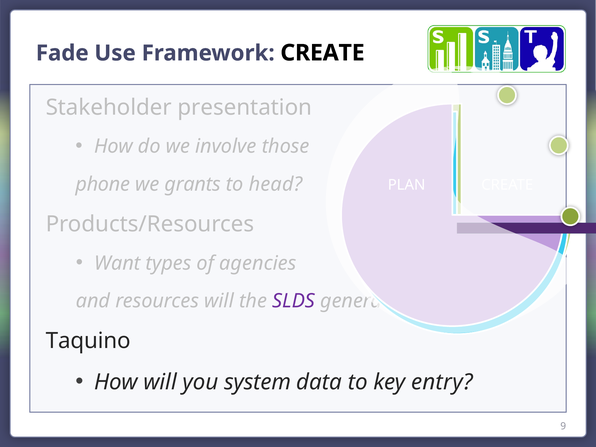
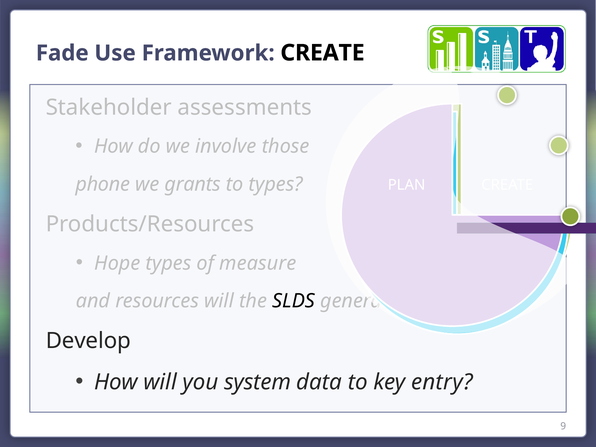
presentation: presentation -> assessments
to head: head -> types
Want: Want -> Hope
agencies: agencies -> measure
SLDS colour: purple -> black
Taquino: Taquino -> Develop
